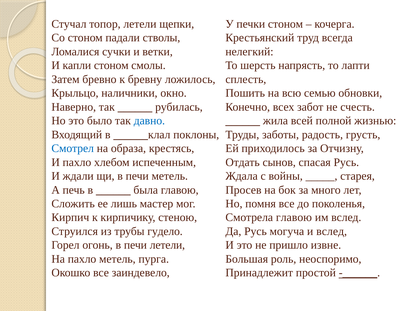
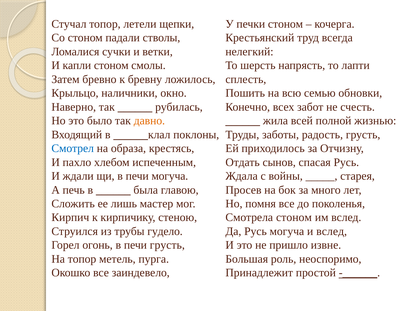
давно colour: blue -> orange
печи метель: метель -> могуча
Смотрела главою: главою -> стоном
печи летели: летели -> грусть
На пахло: пахло -> топор
